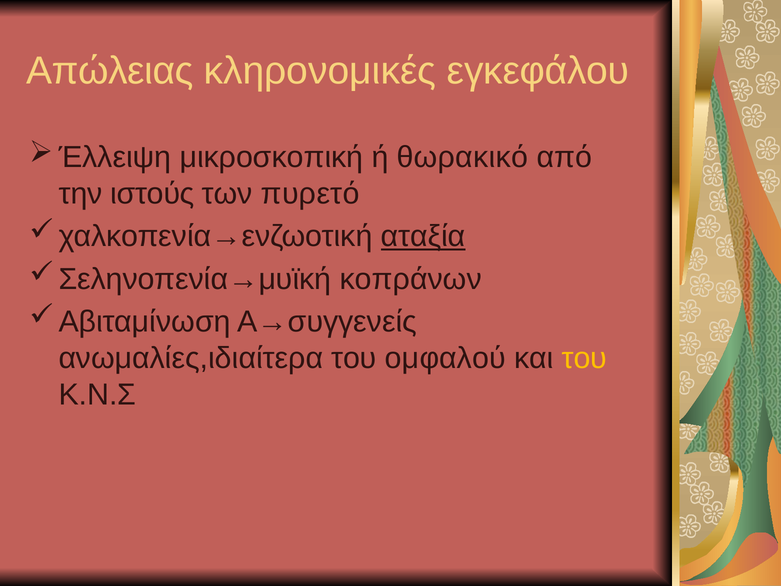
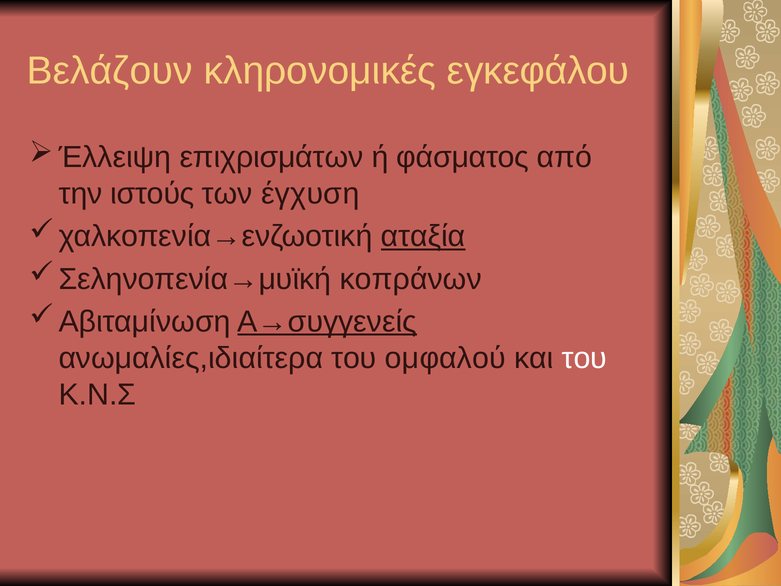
Απώλειας: Απώλειας -> Βελάζουν
μικροσκοπική: μικροσκοπική -> επιχρισμάτων
θωρακικό: θωρακικό -> φάσματος
πυρετό: πυρετό -> έγχυση
Α→συγγενείς underline: none -> present
του at (584, 358) colour: yellow -> white
